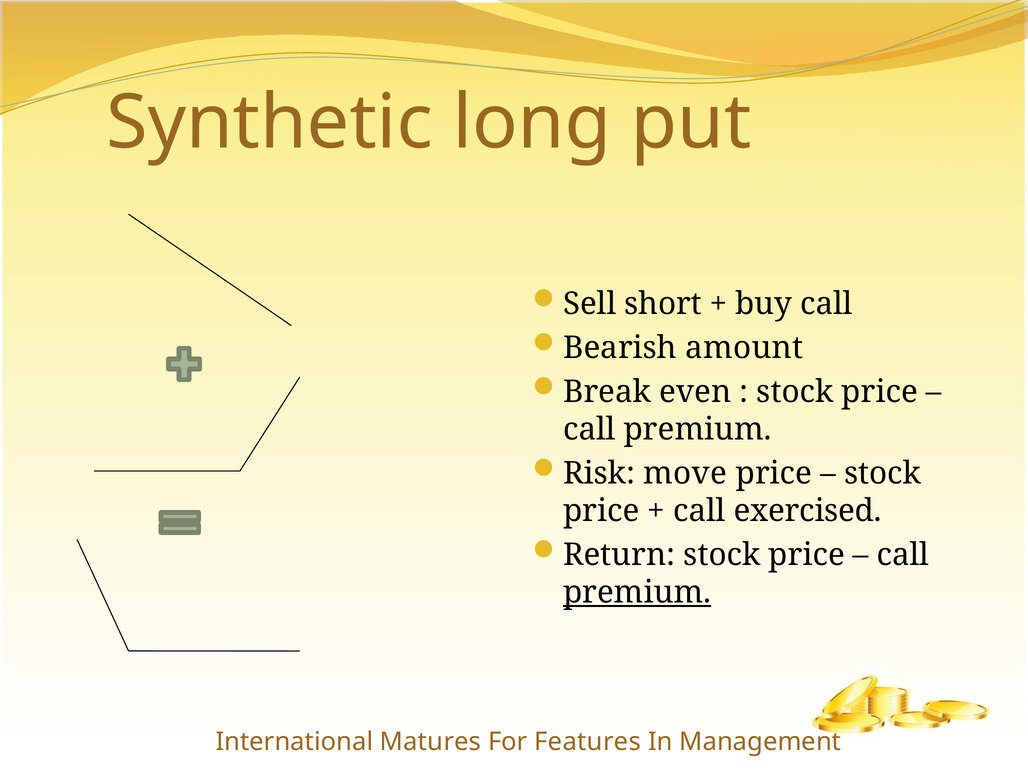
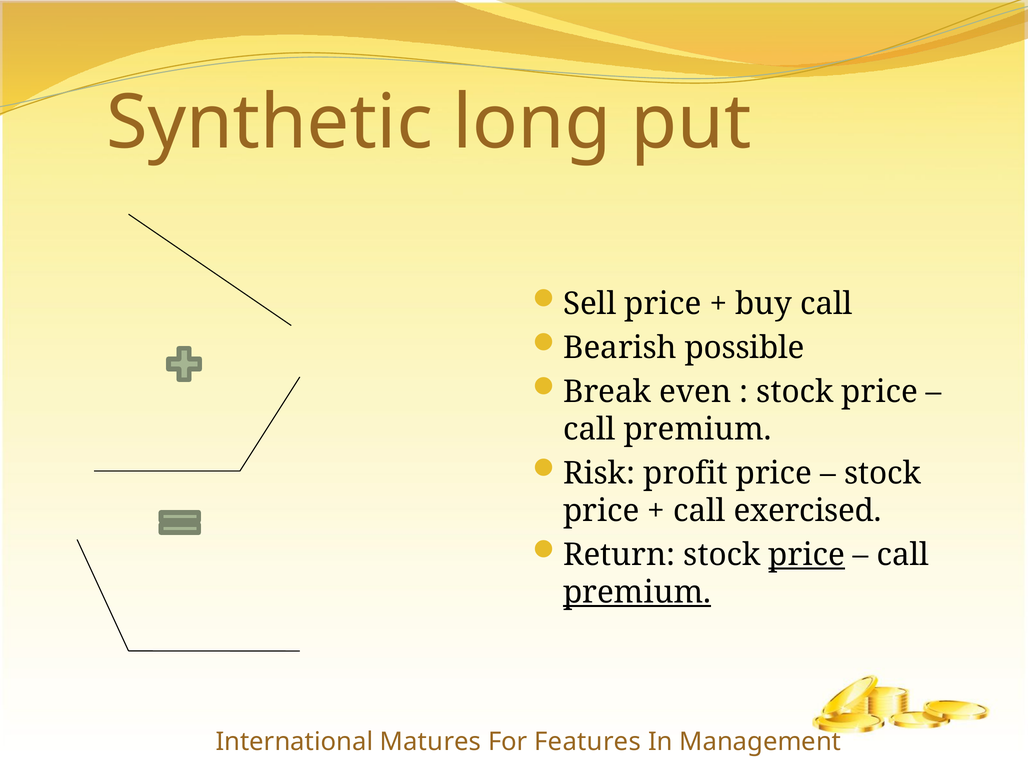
Sell short: short -> price
amount: amount -> possible
move: move -> profit
price at (807, 555) underline: none -> present
